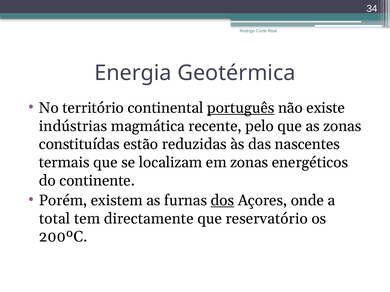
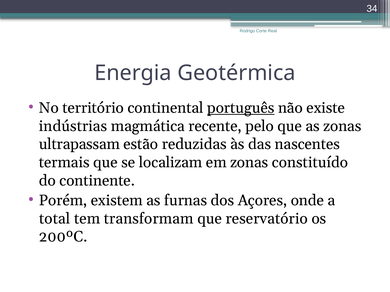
constituídas: constituídas -> ultrapassam
energéticos: energéticos -> constituído
dos underline: present -> none
directamente: directamente -> transformam
